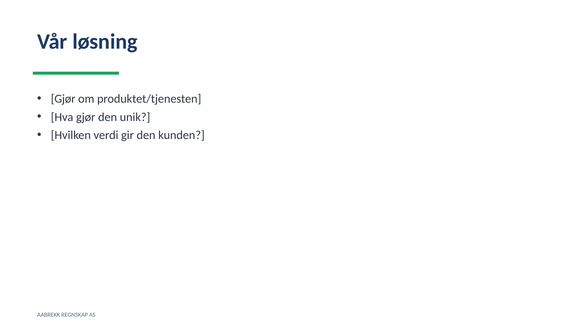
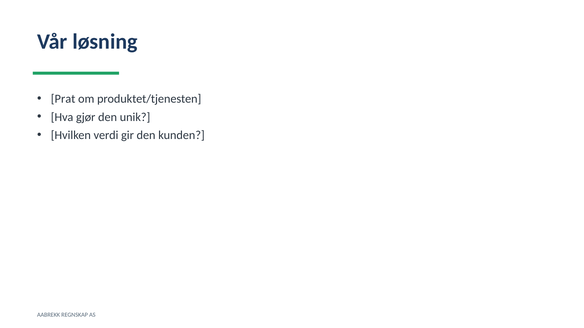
Gjør at (63, 99): Gjør -> Prat
